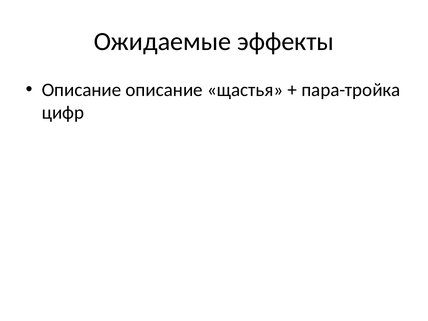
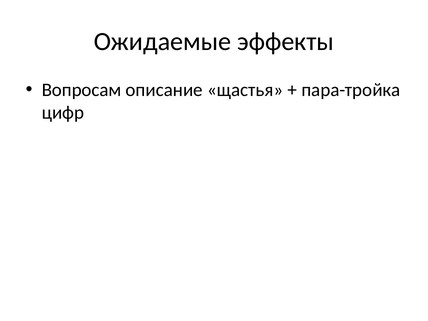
Описание at (81, 90): Описание -> Вопросам
